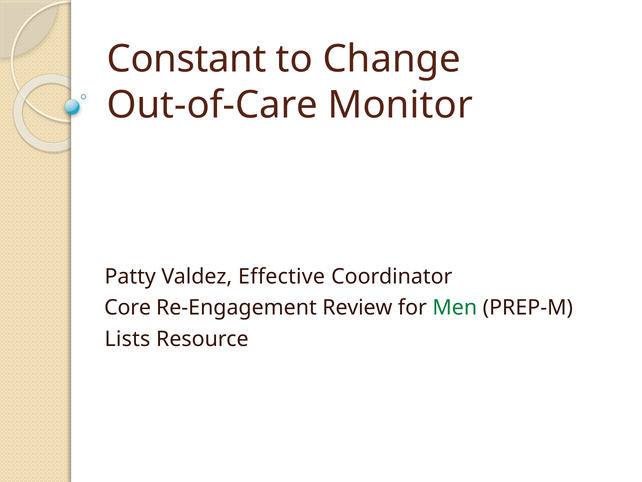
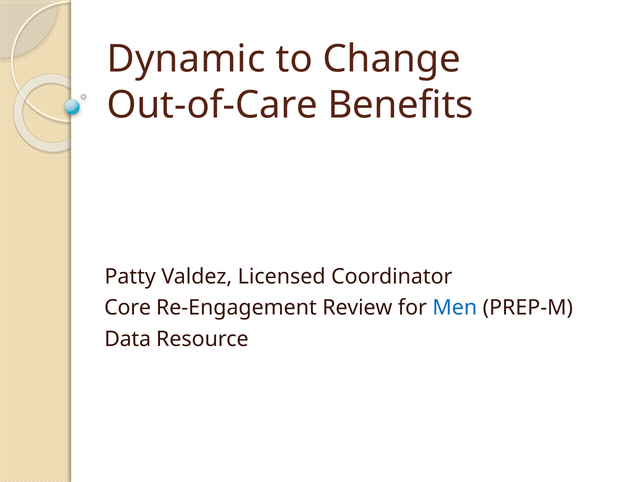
Constant: Constant -> Dynamic
Monitor: Monitor -> Benefits
Effective: Effective -> Licensed
Men colour: green -> blue
Lists: Lists -> Data
